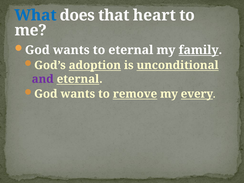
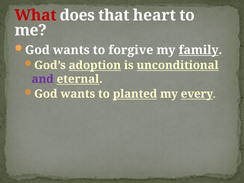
What colour: blue -> red
to eternal: eternal -> forgive
remove: remove -> planted
